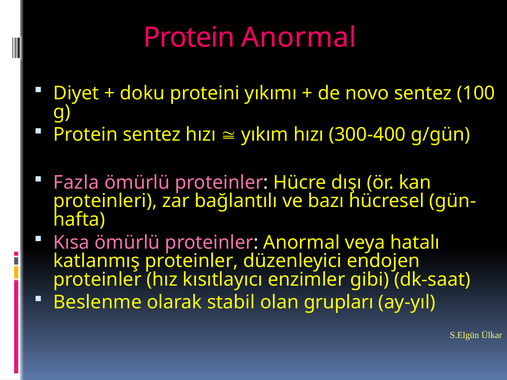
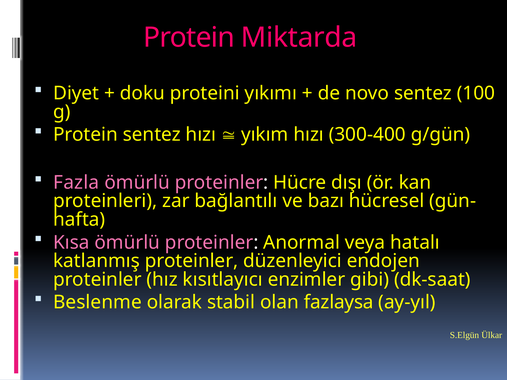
Protein Anormal: Anormal -> Miktarda
grupları: grupları -> fazlaysa
